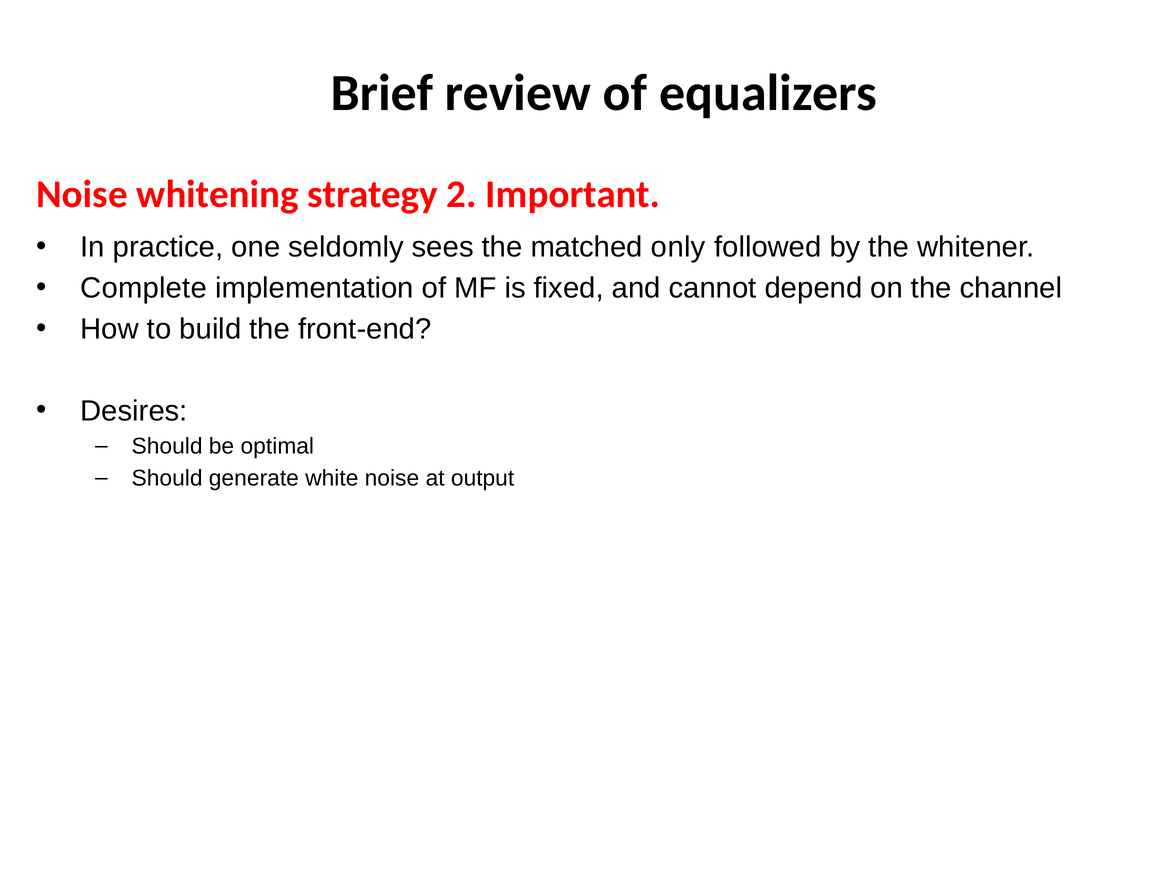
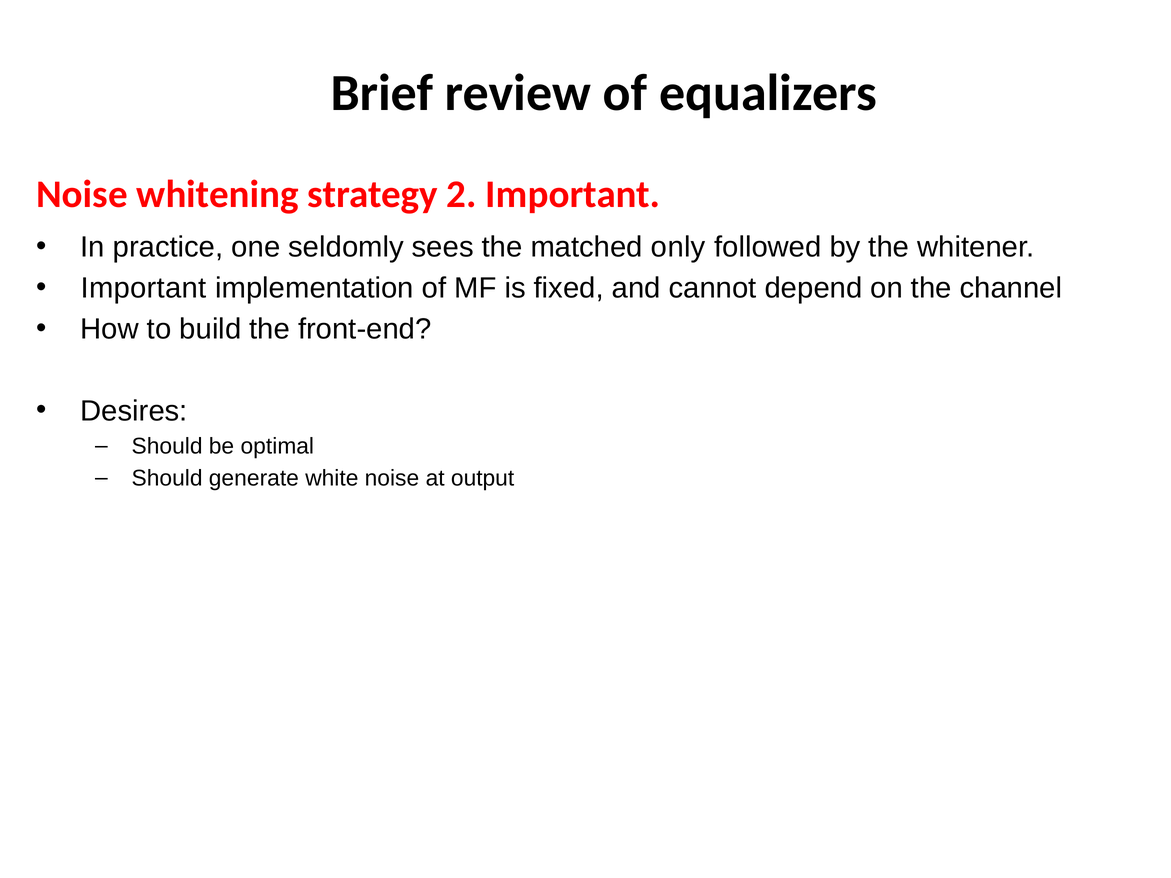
Complete at (144, 288): Complete -> Important
